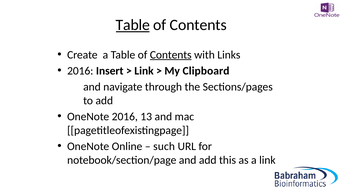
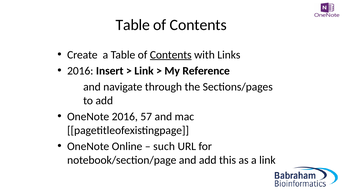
Table at (133, 25) underline: present -> none
Clipboard: Clipboard -> Reference
13: 13 -> 57
